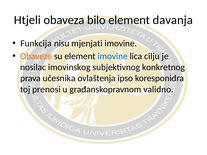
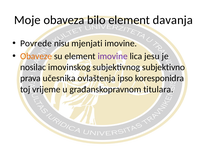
Htjeli: Htjeli -> Moje
Funkcija: Funkcija -> Povrede
imovine at (113, 56) colour: blue -> purple
cilju: cilju -> jesu
konkretnog: konkretnog -> subjektivno
prenosi: prenosi -> vrijeme
validno: validno -> titulara
